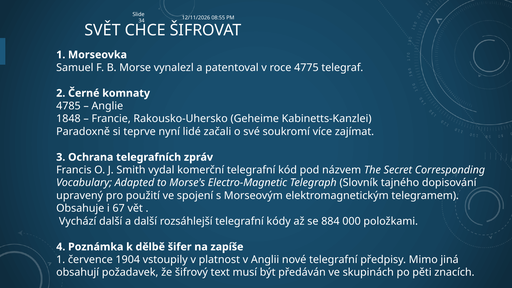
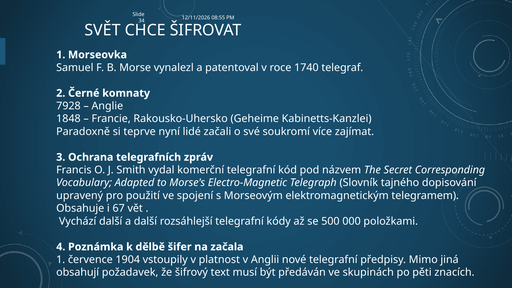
4775: 4775 -> 1740
4785: 4785 -> 7928
884: 884 -> 500
zapíše: zapíše -> začala
